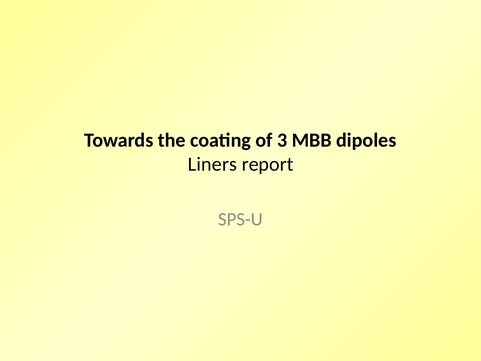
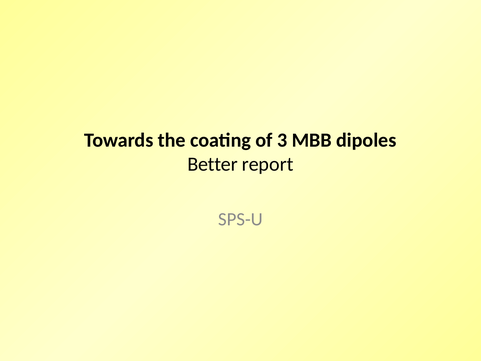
Liners: Liners -> Better
